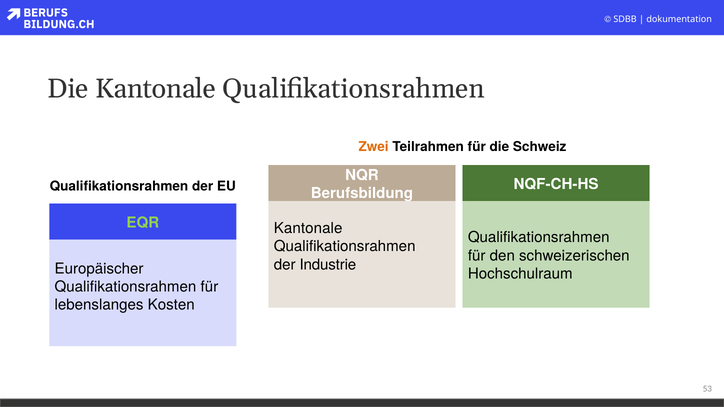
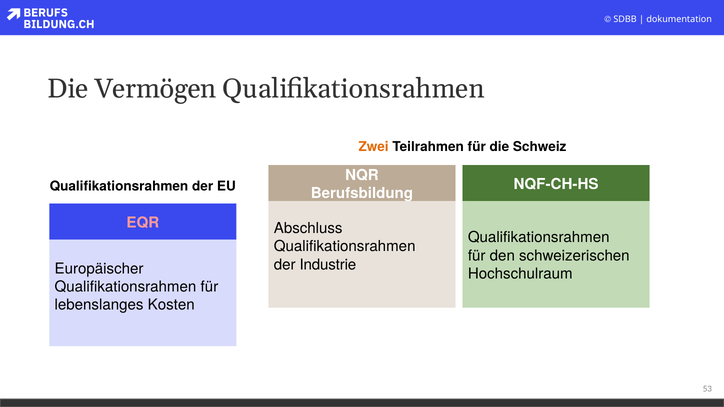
Die Kantonale: Kantonale -> Vermögen
EQR colour: light green -> pink
Kantonale at (308, 229): Kantonale -> Abschluss
